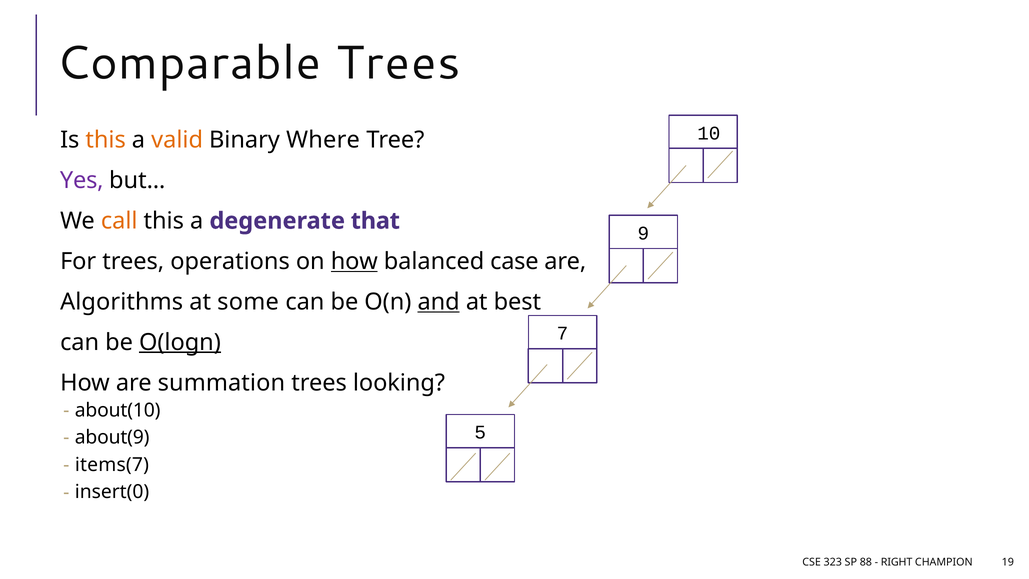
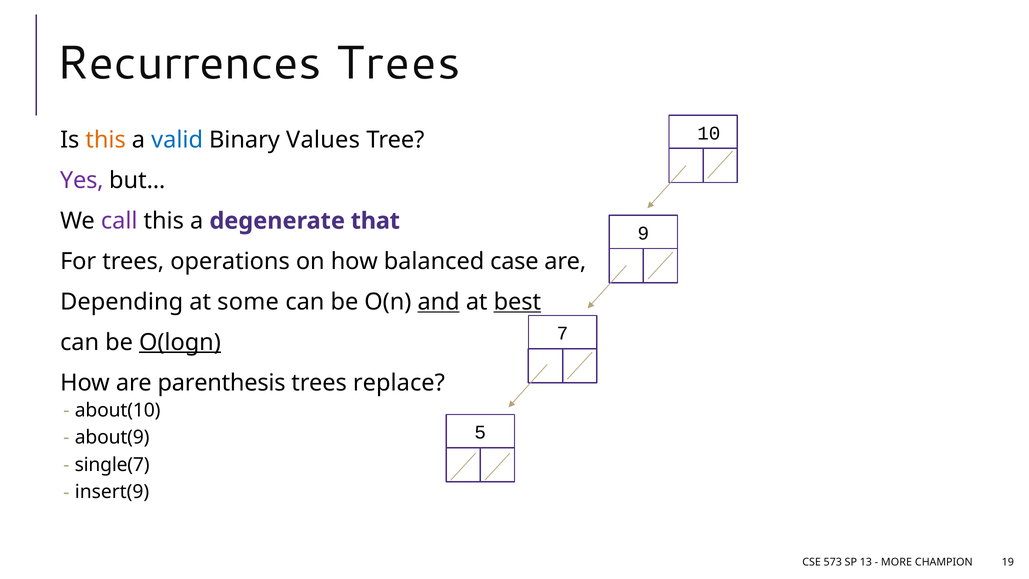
Comparable: Comparable -> Recurrences
valid colour: orange -> blue
Where: Where -> Values
call colour: orange -> purple
how at (354, 261) underline: present -> none
Algorithms: Algorithms -> Depending
best underline: none -> present
summation: summation -> parenthesis
looking: looking -> replace
items(7: items(7 -> single(7
insert(0: insert(0 -> insert(9
323: 323 -> 573
88: 88 -> 13
RIGHT: RIGHT -> MORE
